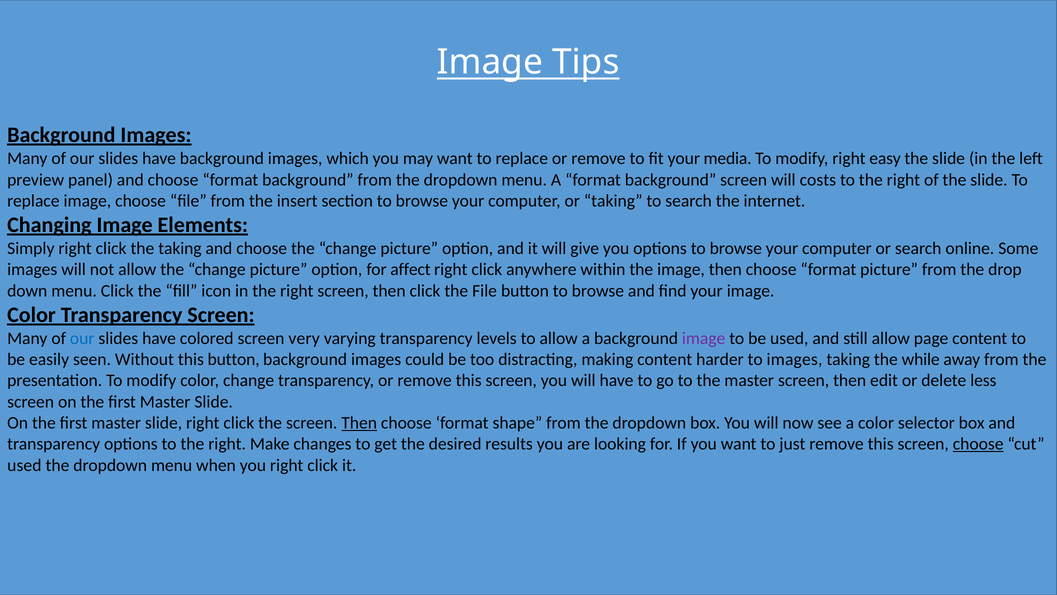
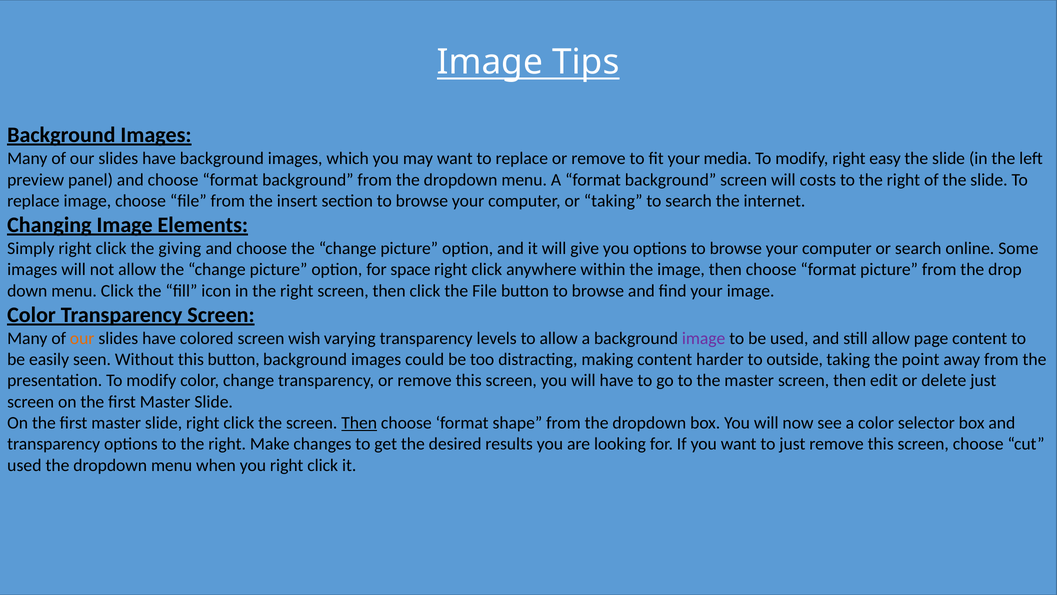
the taking: taking -> giving
affect: affect -> space
our at (82, 338) colour: blue -> orange
very: very -> wish
to images: images -> outside
while: while -> point
delete less: less -> just
choose at (978, 444) underline: present -> none
